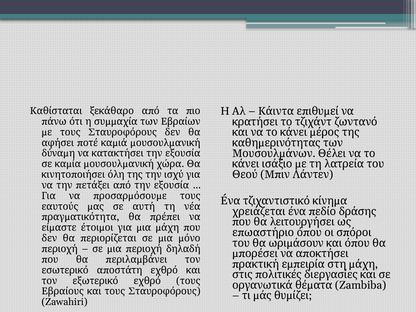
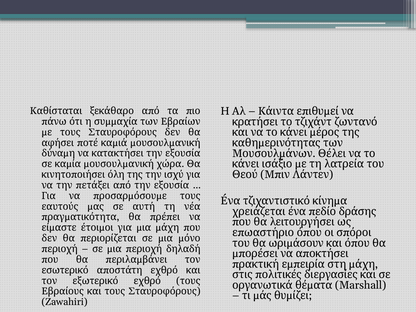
Zambiba: Zambiba -> Marshall
